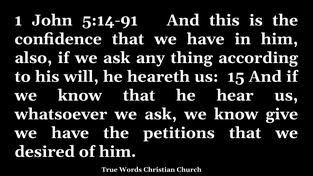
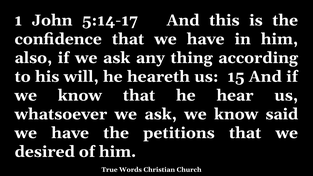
5:14-91: 5:14-91 -> 5:14-17
give: give -> said
